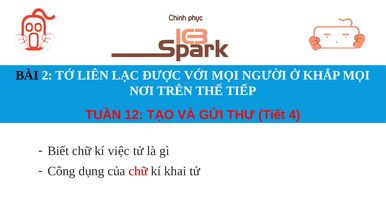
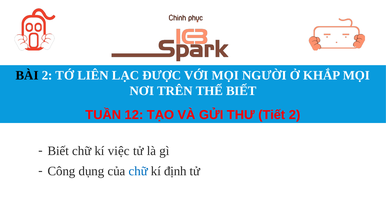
THẾ TIẾP: TIẾP -> BIẾT
Tiết 4: 4 -> 2
chữ at (138, 171) colour: red -> blue
khai: khai -> định
